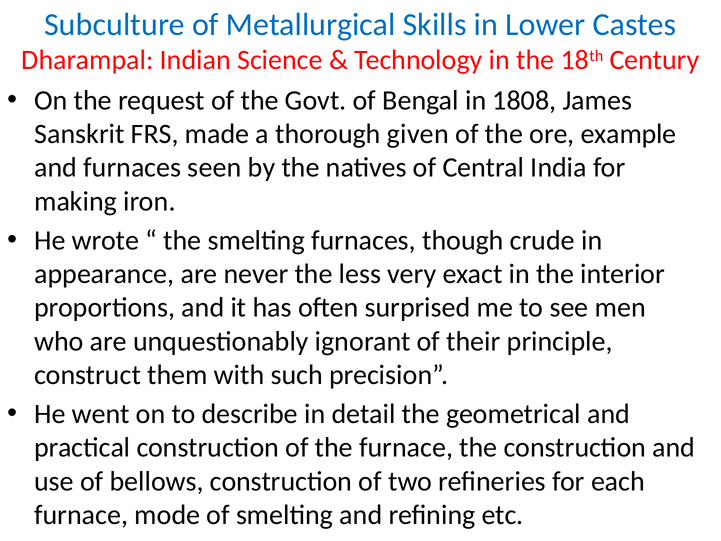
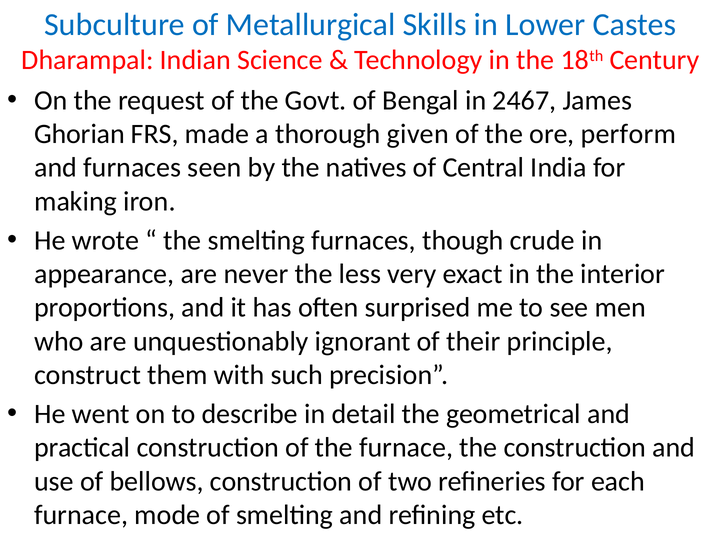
1808: 1808 -> 2467
Sanskrit: Sanskrit -> Ghorian
example: example -> perform
